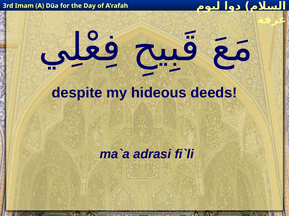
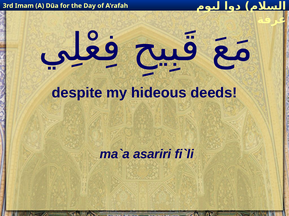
adrasi: adrasi -> asariri
